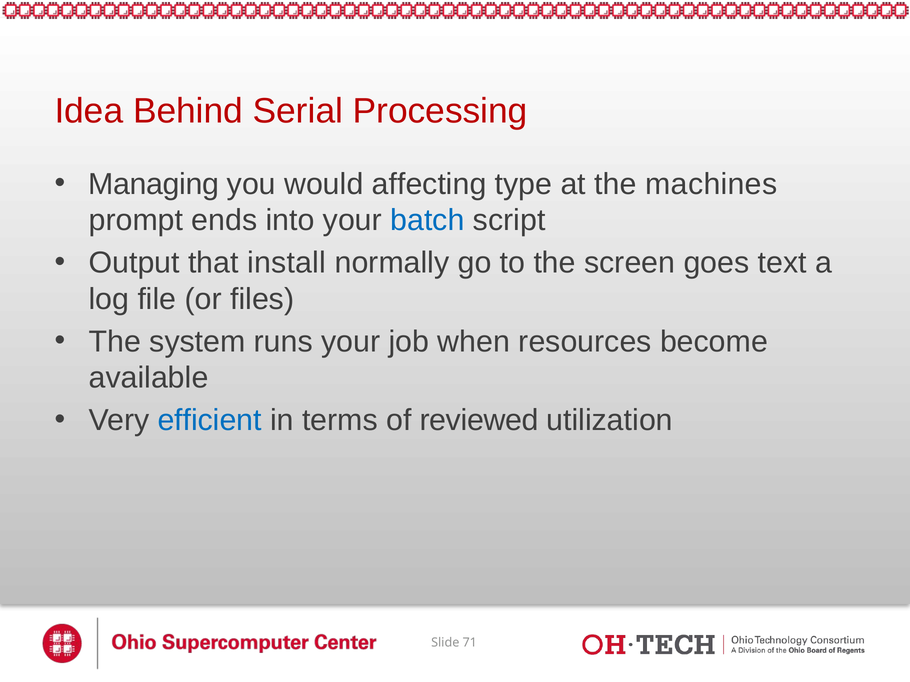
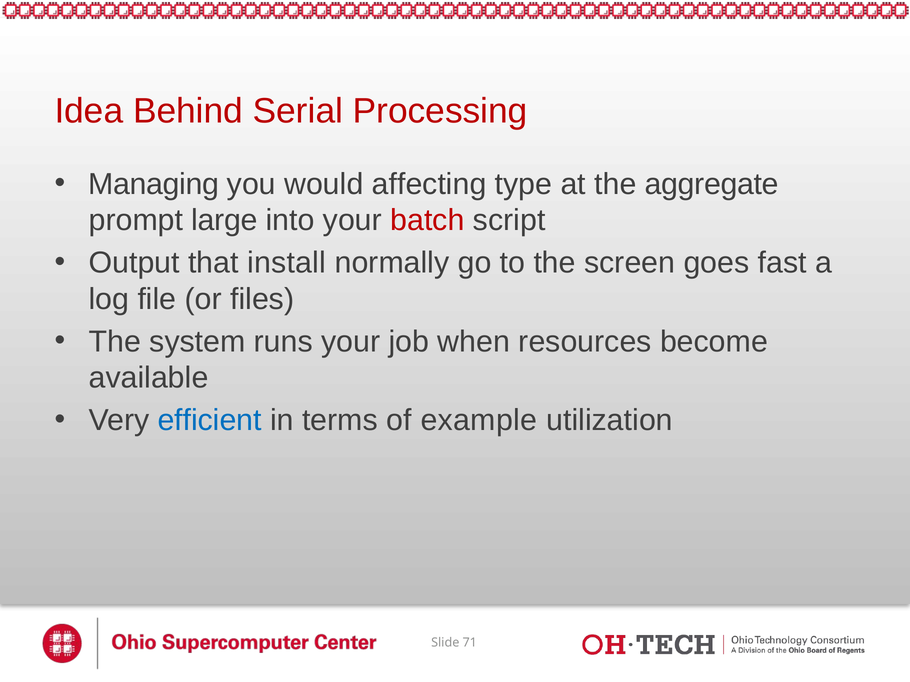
machines: machines -> aggregate
ends: ends -> large
batch colour: blue -> red
text: text -> fast
reviewed: reviewed -> example
